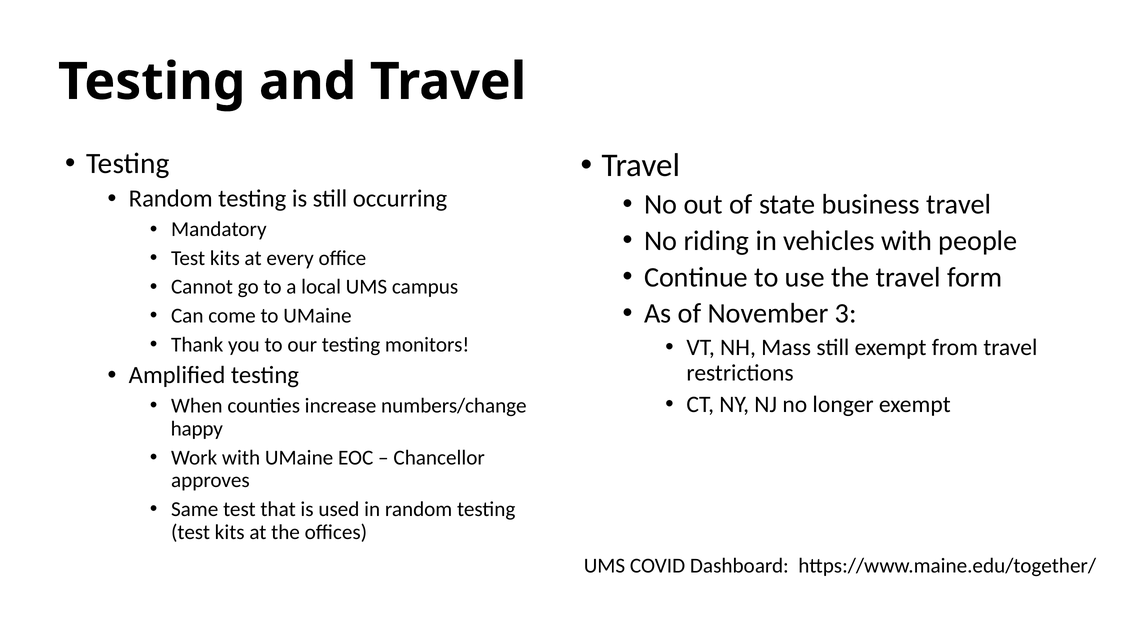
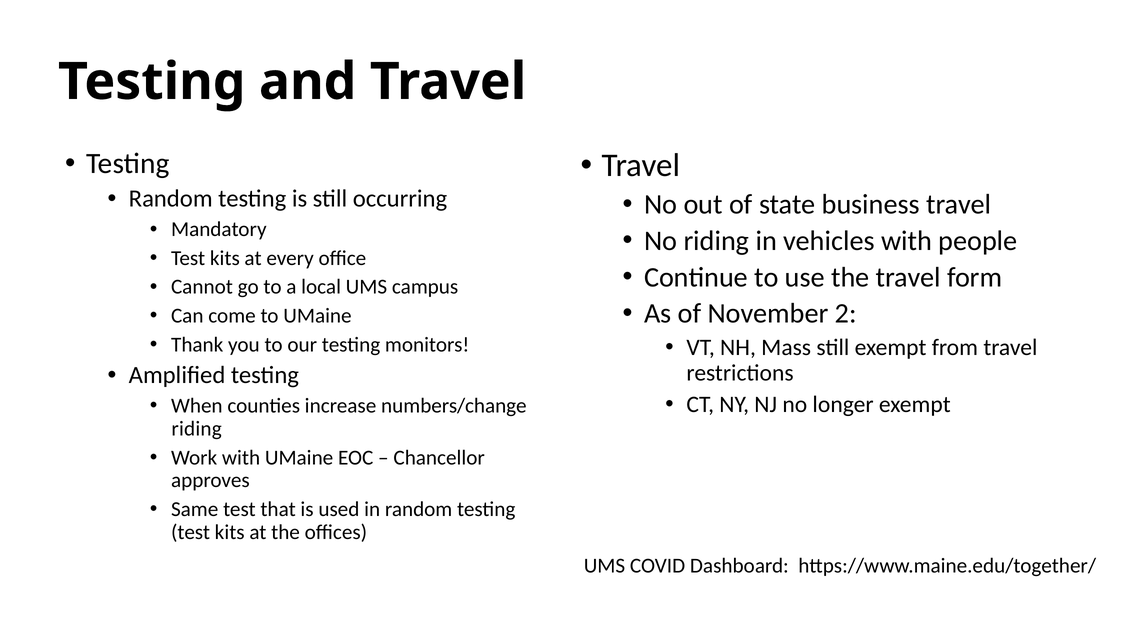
3: 3 -> 2
happy at (197, 429): happy -> riding
